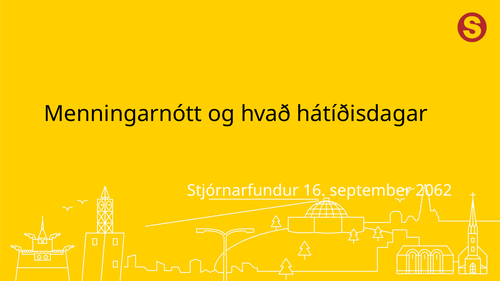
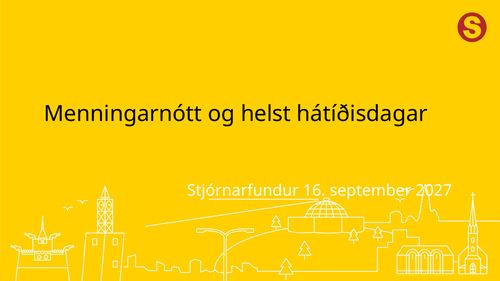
hvað: hvað -> helst
2062: 2062 -> 2027
